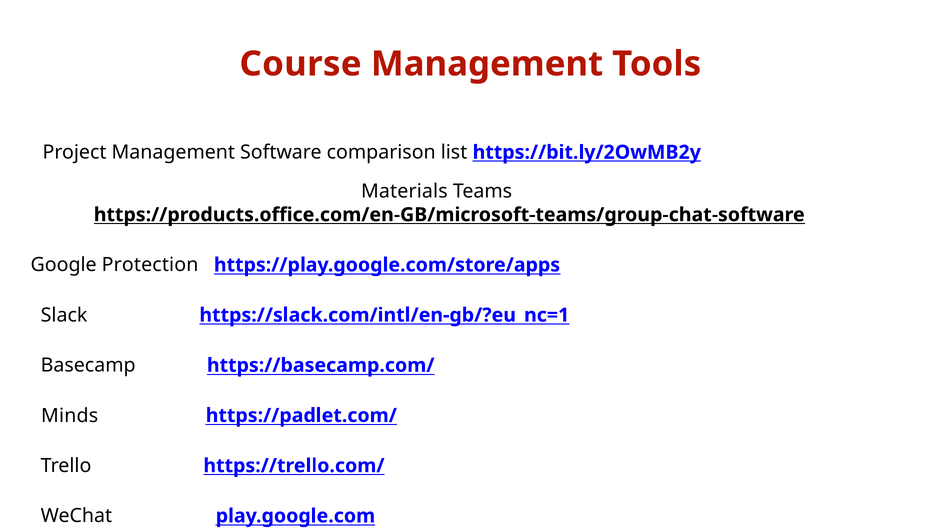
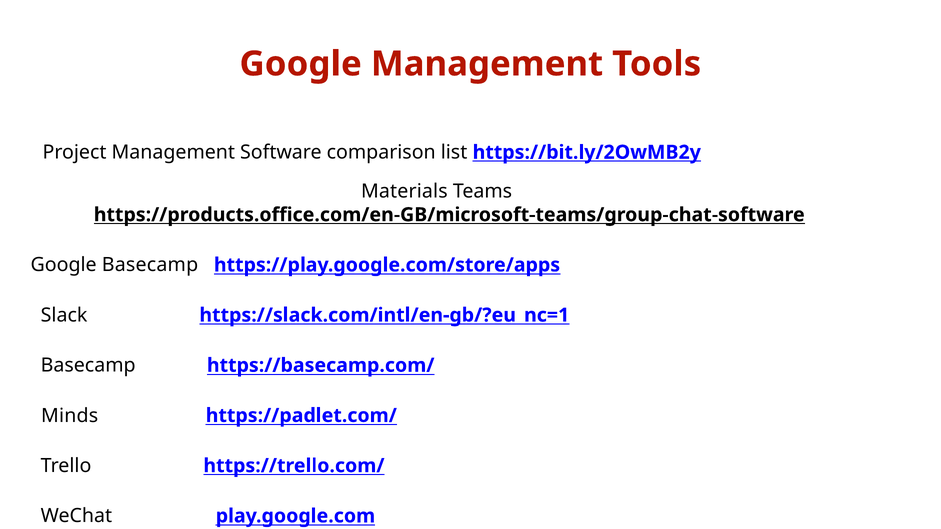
Course at (301, 64): Course -> Google
Google Protection: Protection -> Basecamp
